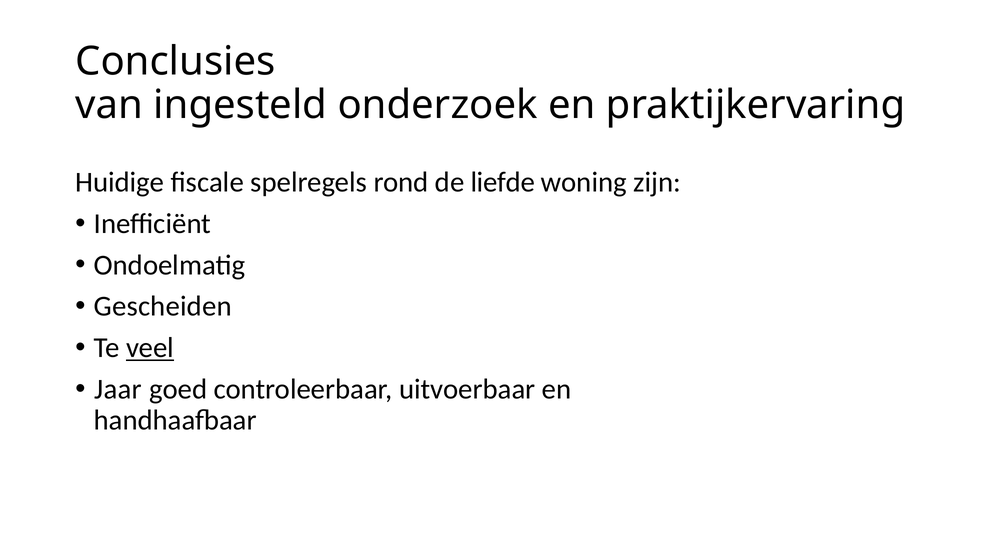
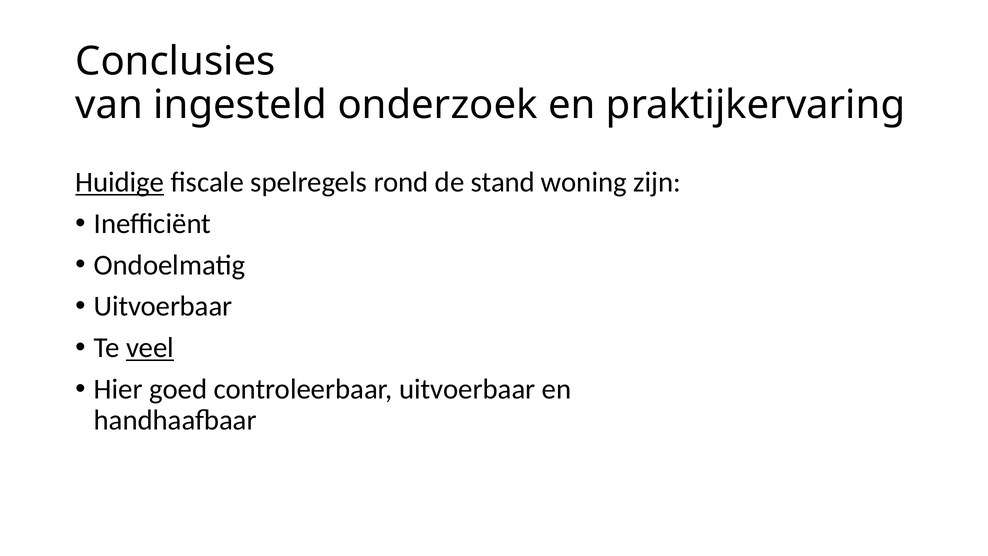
Huidige underline: none -> present
liefde: liefde -> stand
Gescheiden at (163, 306): Gescheiden -> Uitvoerbaar
Jaar: Jaar -> Hier
